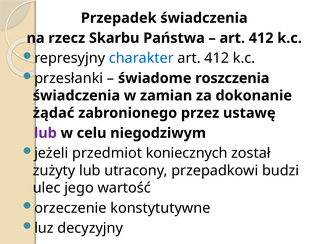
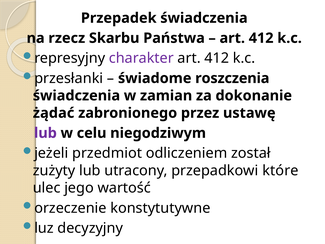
charakter colour: blue -> purple
koniecznych: koniecznych -> odliczeniem
budzi: budzi -> które
